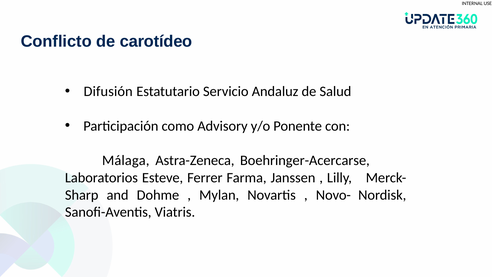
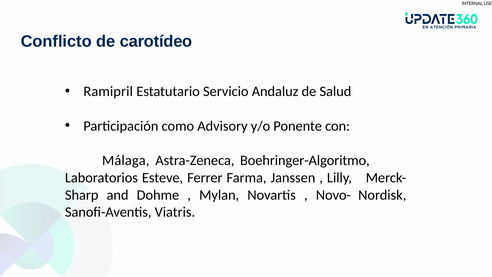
Difusión: Difusión -> Ramipril
Boehringer-Acercarse: Boehringer-Acercarse -> Boehringer-Algoritmo
